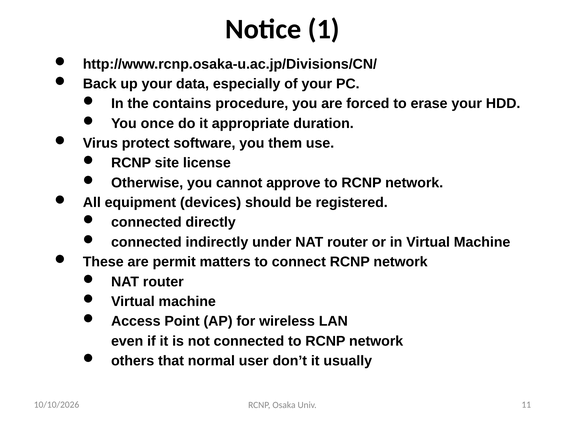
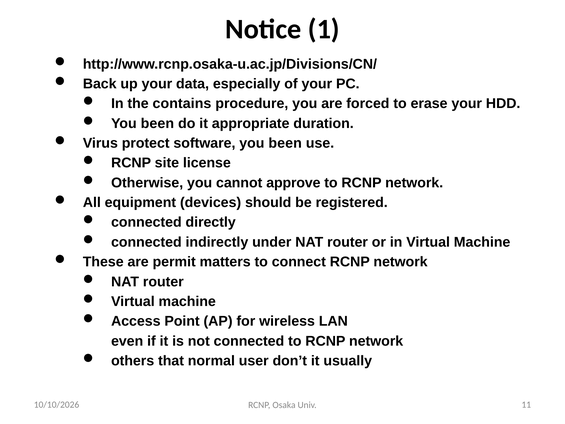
once at (157, 123): once -> been
software you them: them -> been
